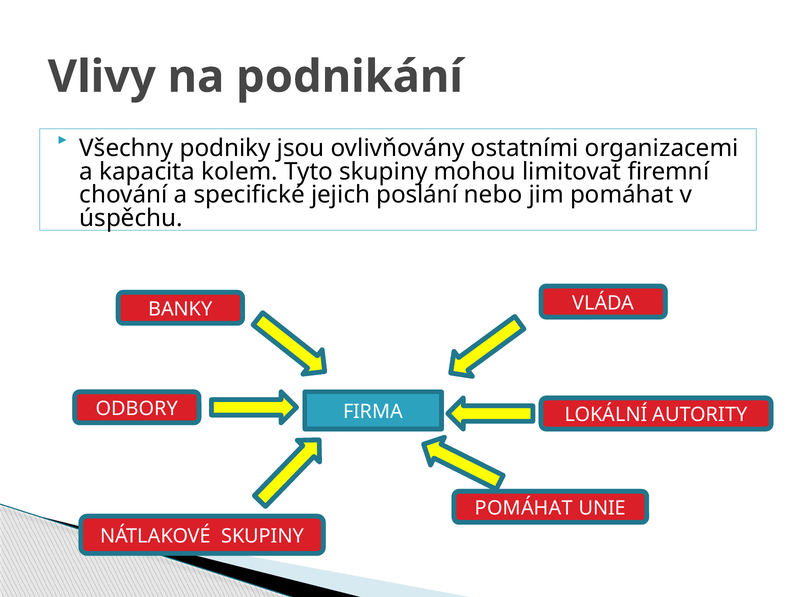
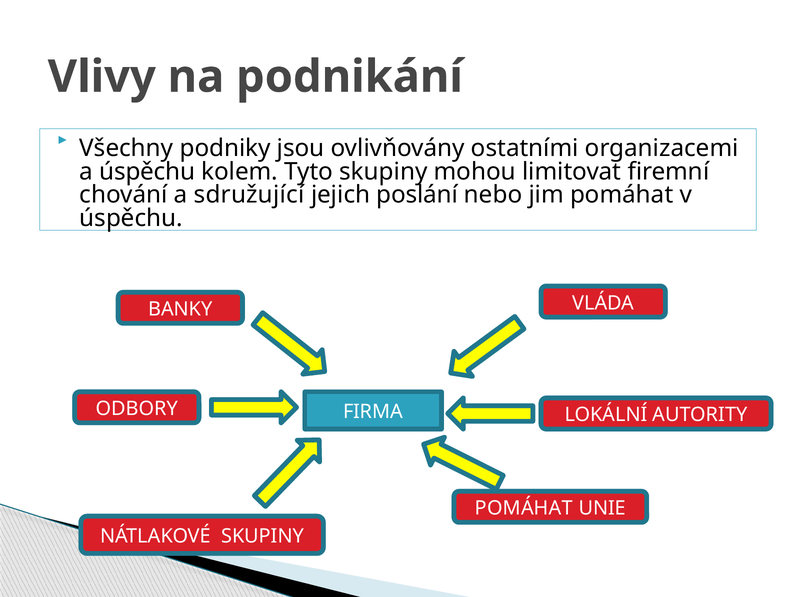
a kapacita: kapacita -> úspěchu
specifické: specifické -> sdružující
